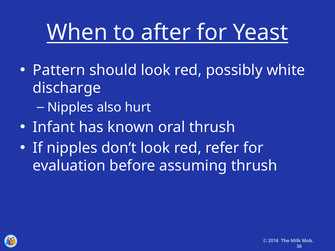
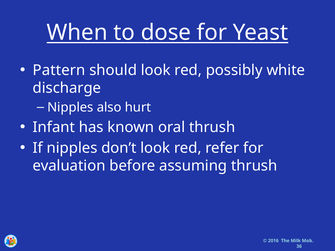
after: after -> dose
